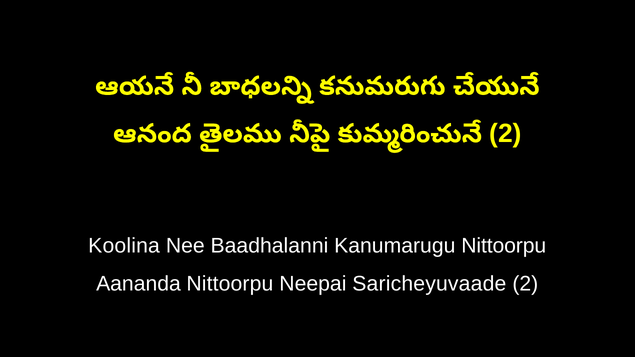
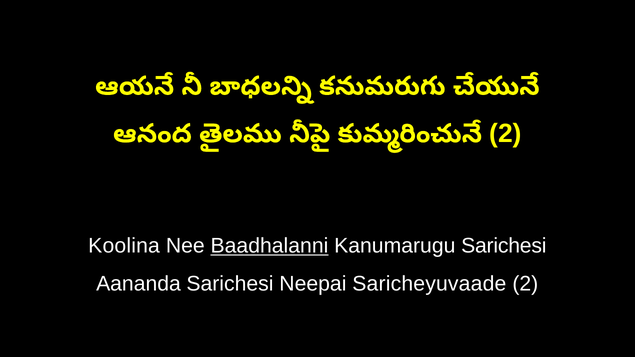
Baadhalanni underline: none -> present
Kanumarugu Nittoorpu: Nittoorpu -> Sarichesi
Aananda Nittoorpu: Nittoorpu -> Sarichesi
